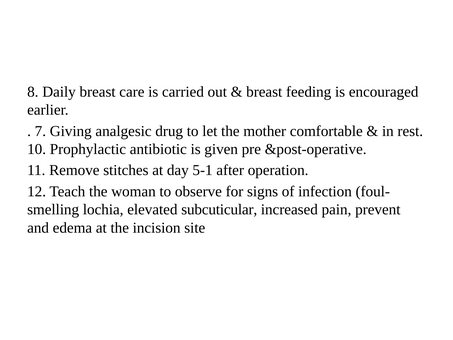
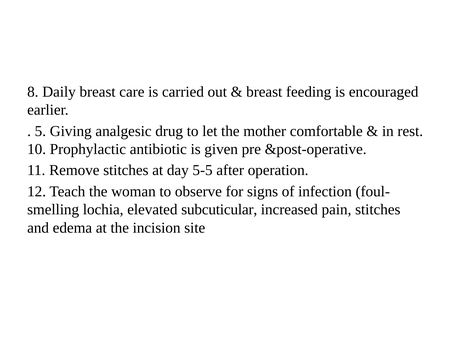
7: 7 -> 5
5-1: 5-1 -> 5-5
pain prevent: prevent -> stitches
